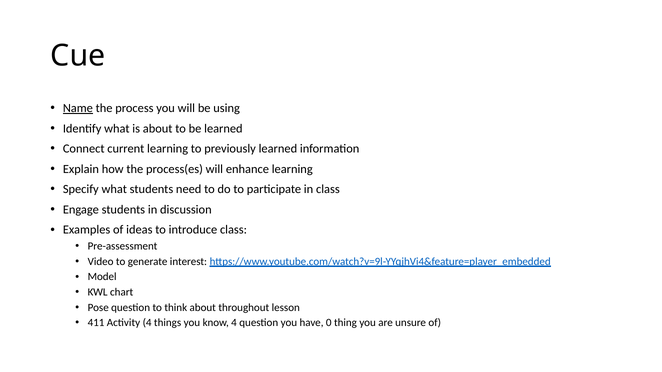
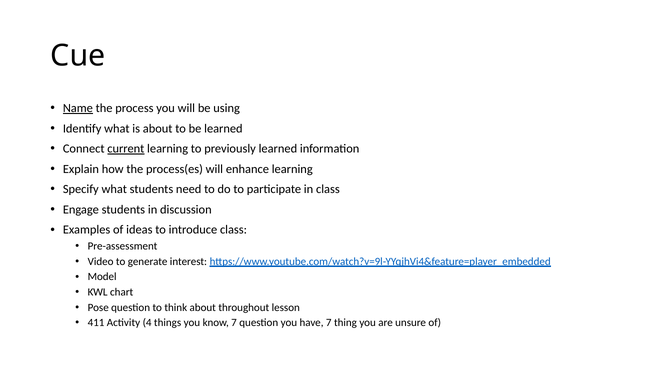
current underline: none -> present
know 4: 4 -> 7
have 0: 0 -> 7
